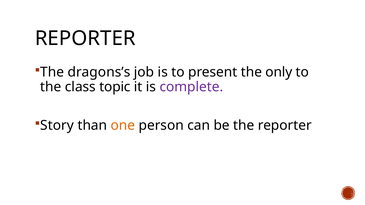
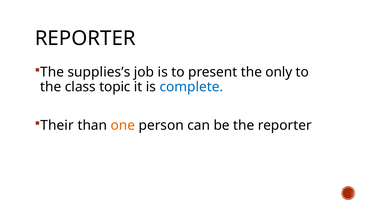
dragons’s: dragons’s -> supplies’s
complete colour: purple -> blue
Story: Story -> Their
